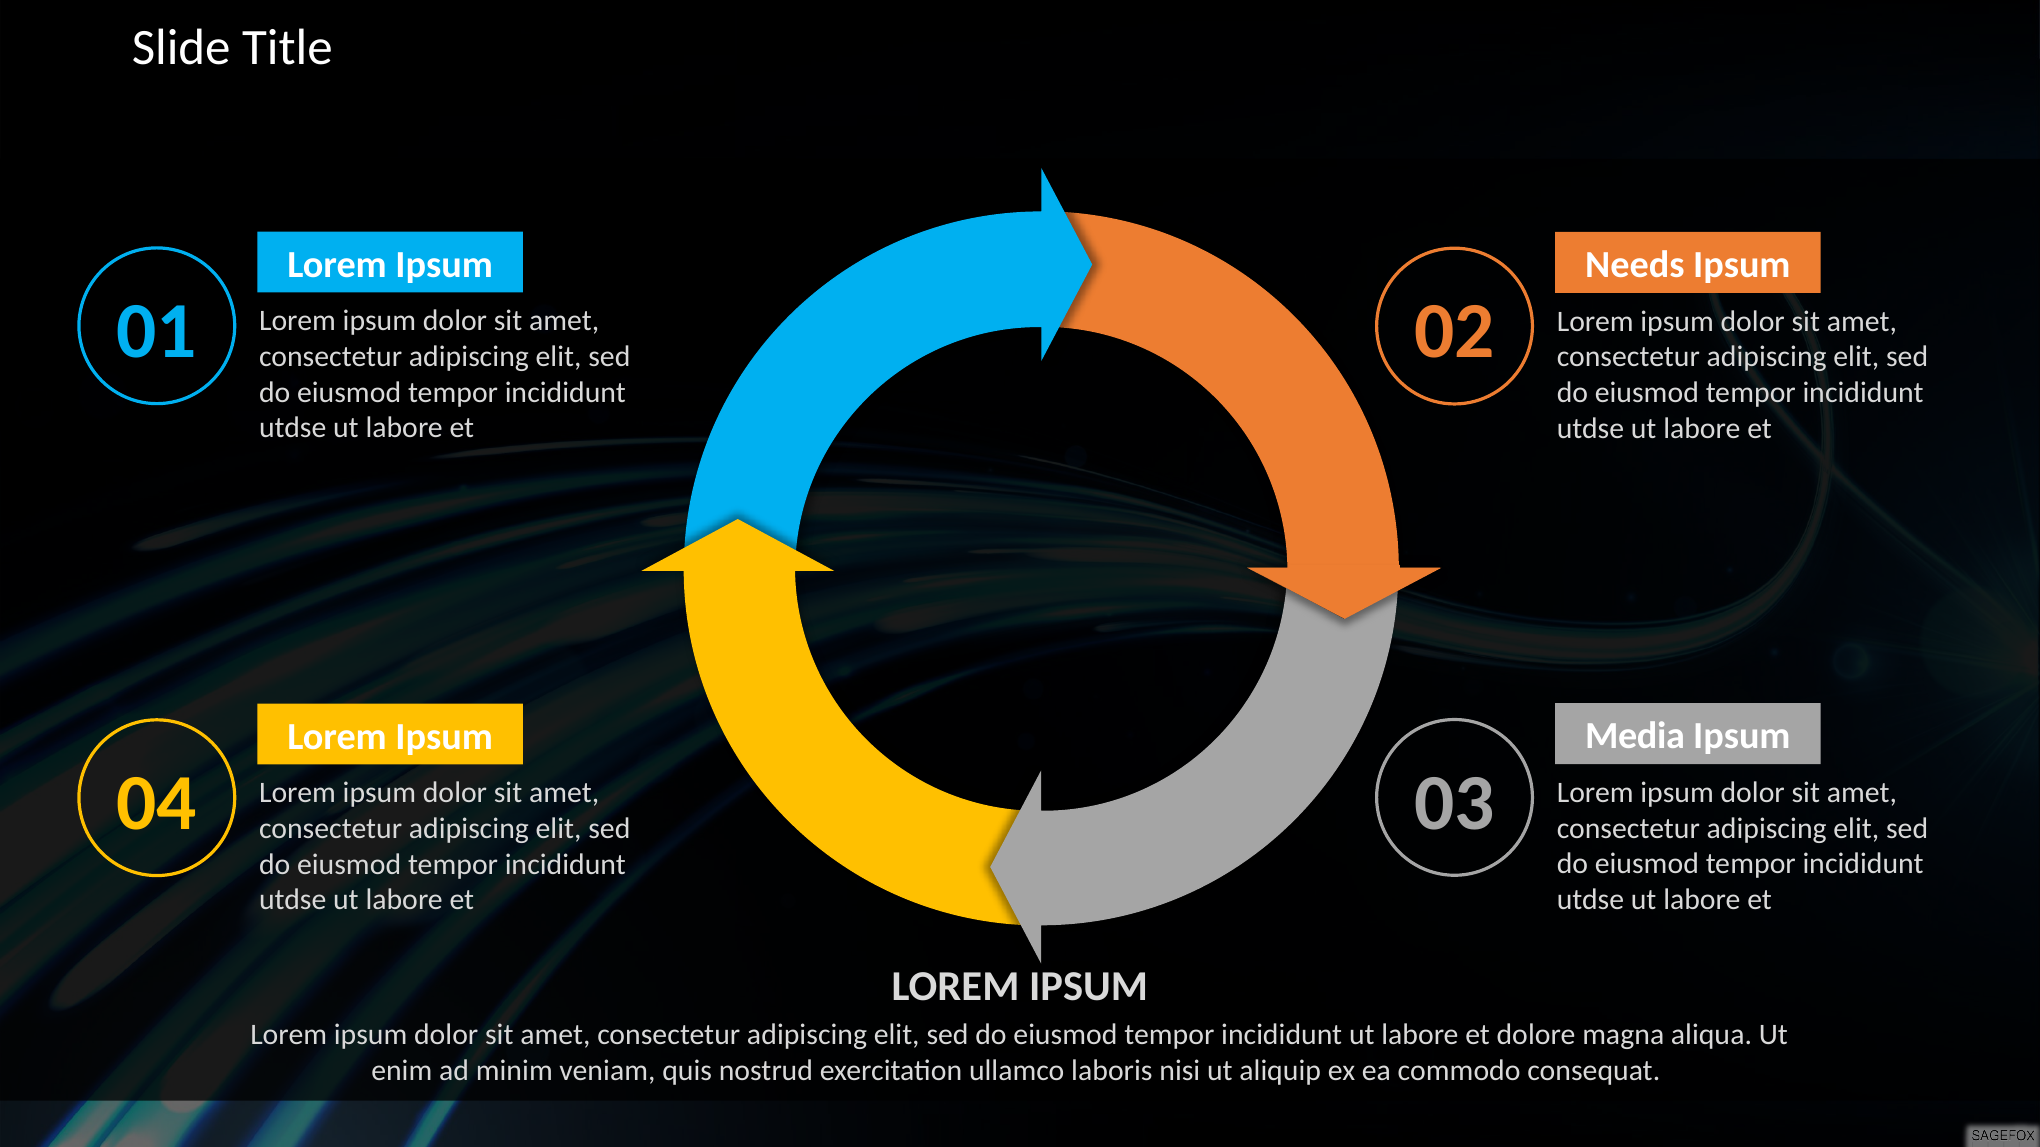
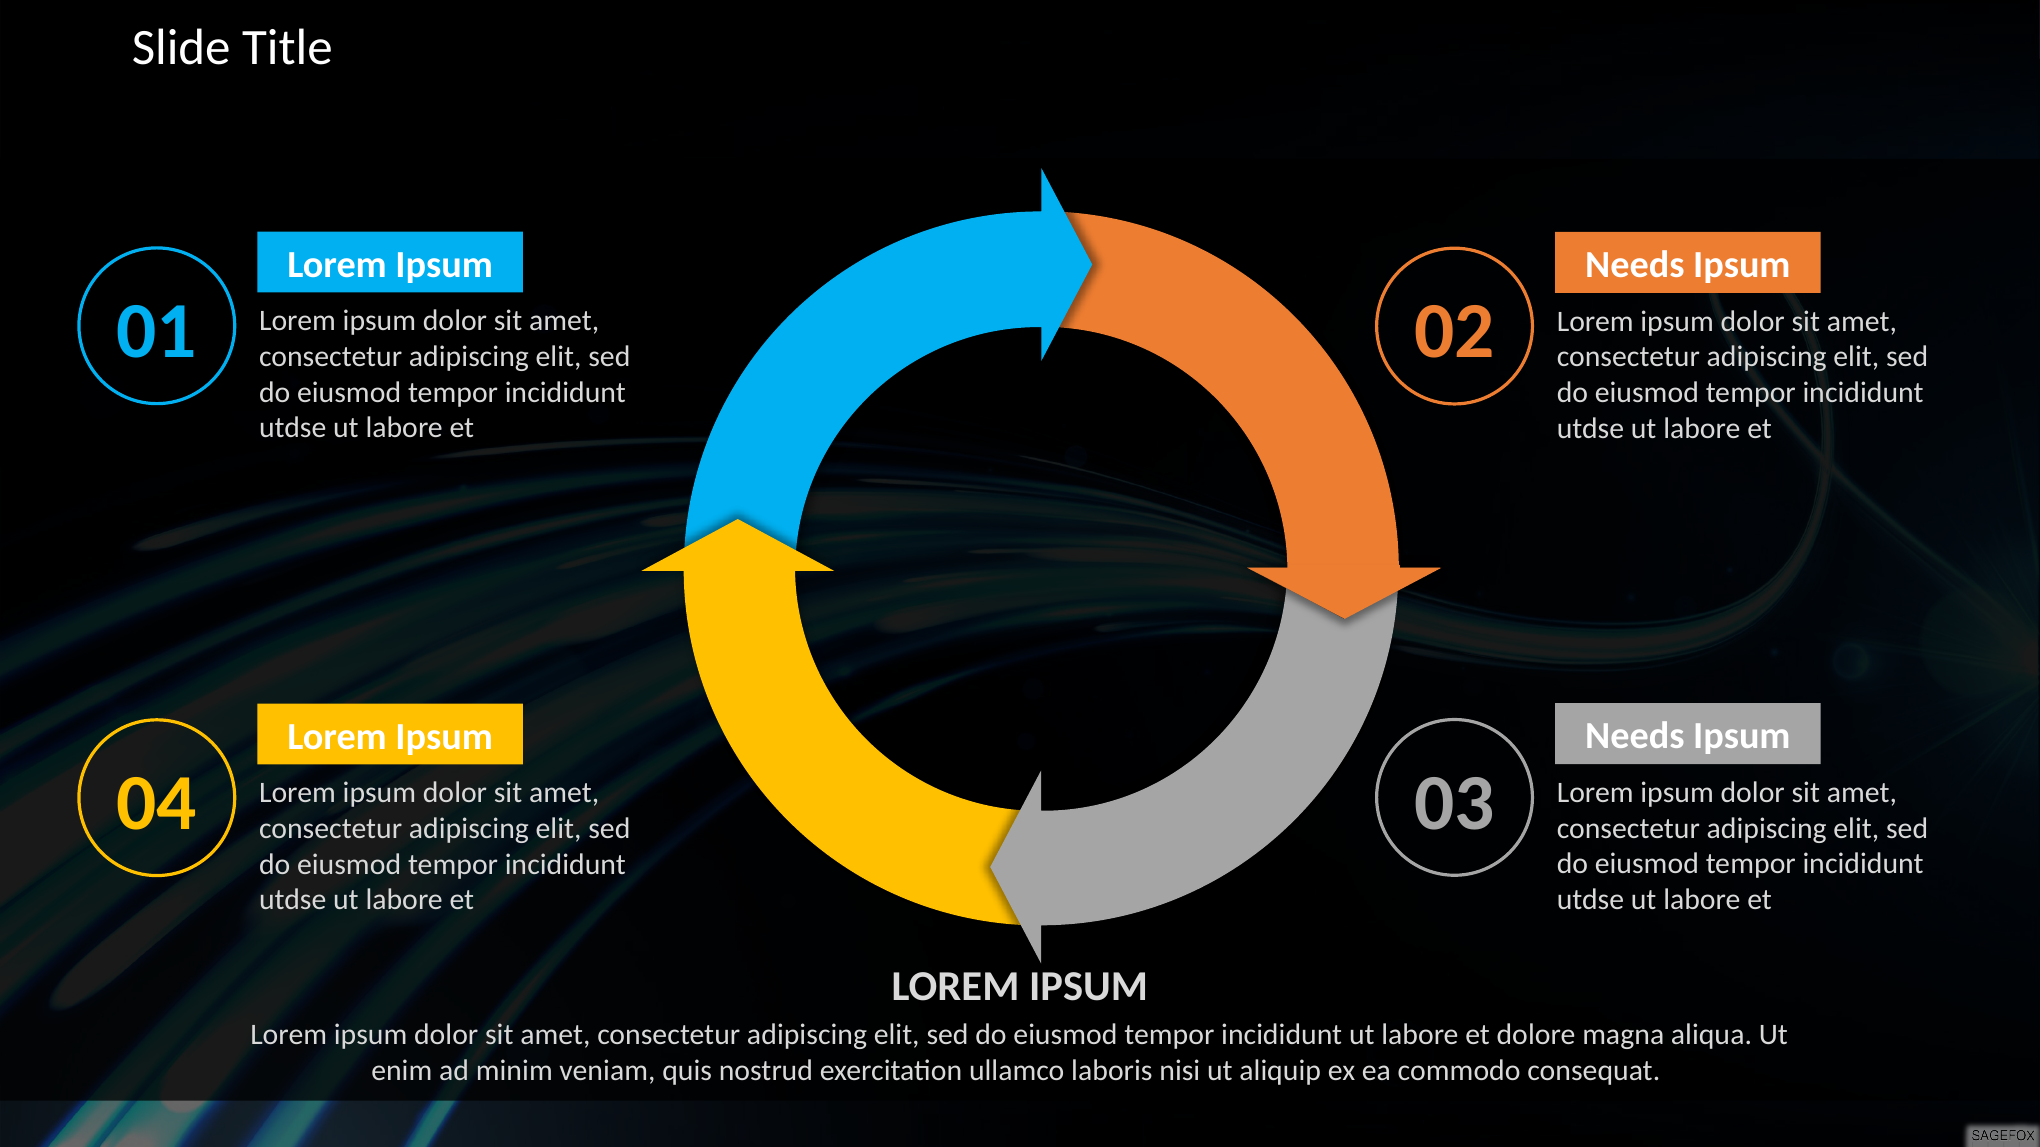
Media at (1635, 737): Media -> Needs
